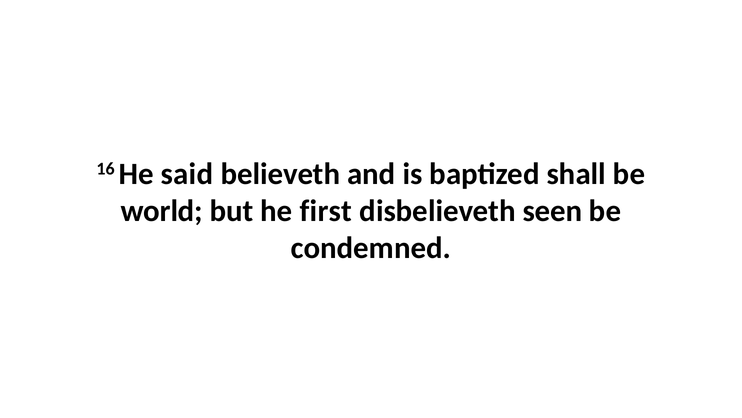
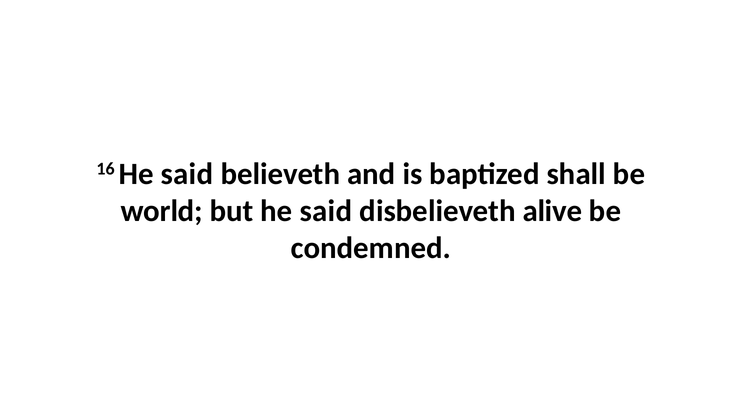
but he first: first -> said
seen: seen -> alive
